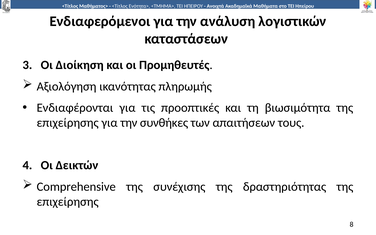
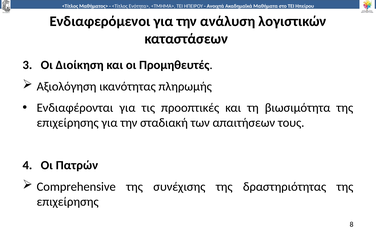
συνθήκες: συνθήκες -> σταδιακή
Δεικτών: Δεικτών -> Πατρών
